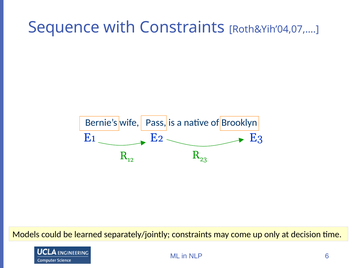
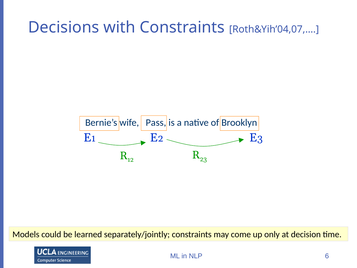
Sequence: Sequence -> Decisions
